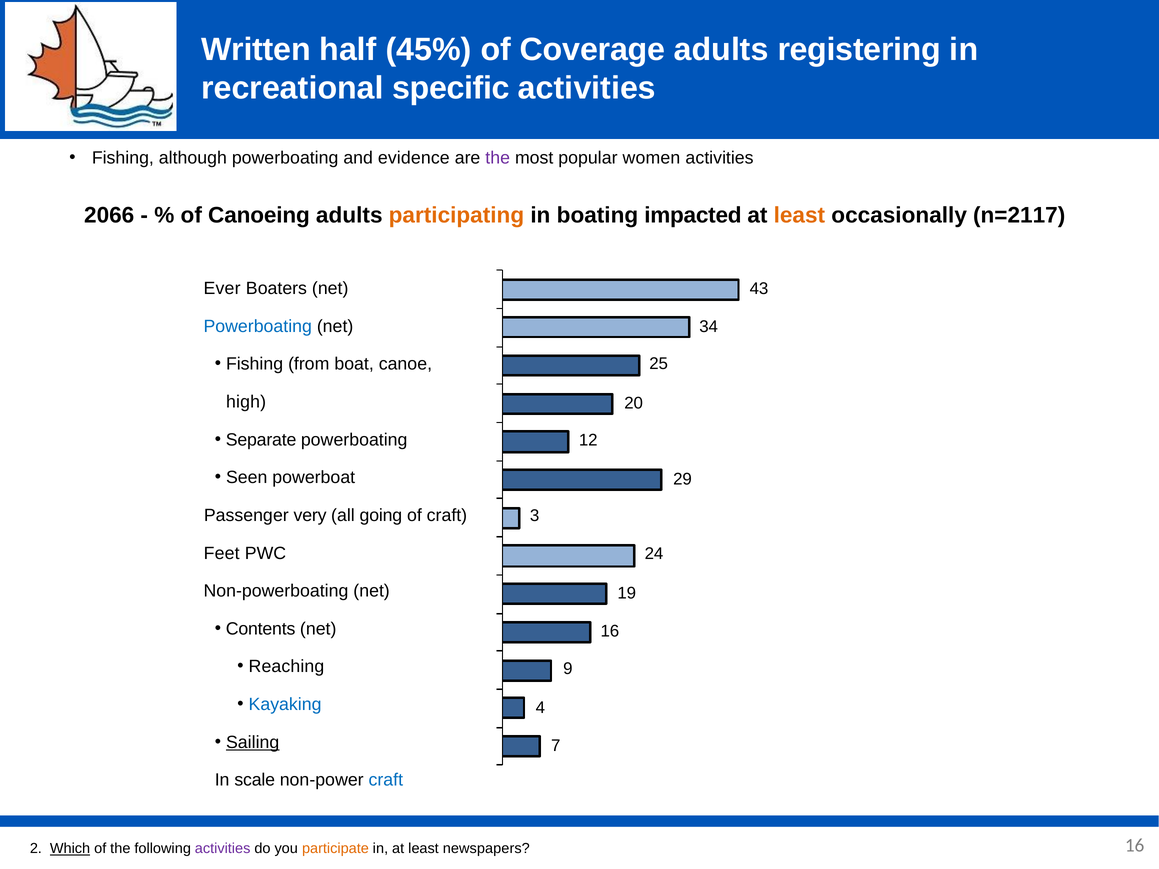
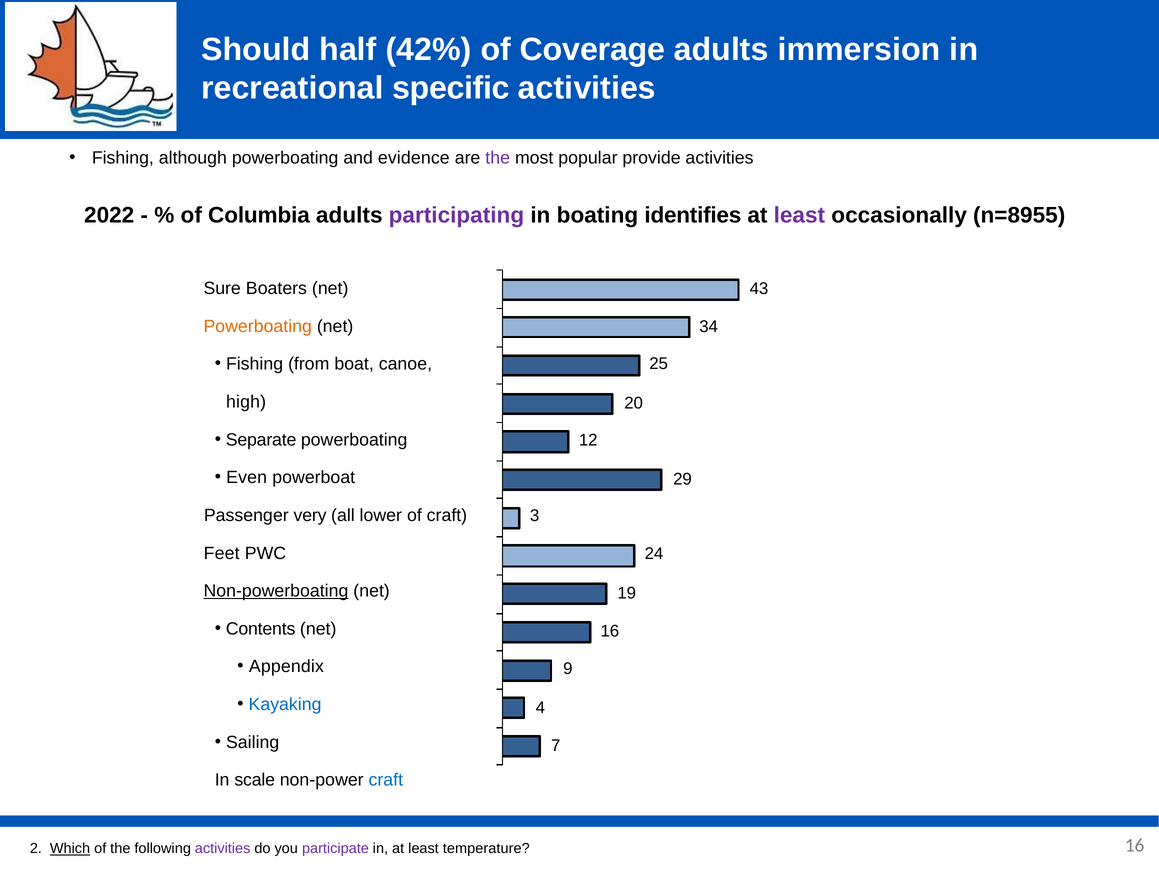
Written: Written -> Should
45%: 45% -> 42%
registering: registering -> immersion
women: women -> provide
2066: 2066 -> 2022
of Canoeing: Canoeing -> Columbia
participating colour: orange -> purple
impacted: impacted -> identifies
least at (799, 215) colour: orange -> purple
n=2117: n=2117 -> n=8955
Ever: Ever -> Sure
Powerboating at (258, 326) colour: blue -> orange
Seen: Seen -> Even
going: going -> lower
Non-powerboating underline: none -> present
Reaching: Reaching -> Appendix
Sailing at (253, 742) underline: present -> none
participate colour: orange -> purple
newspapers: newspapers -> temperature
